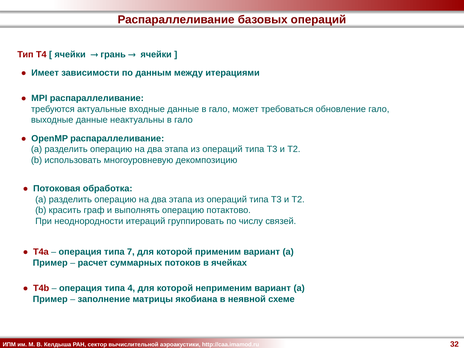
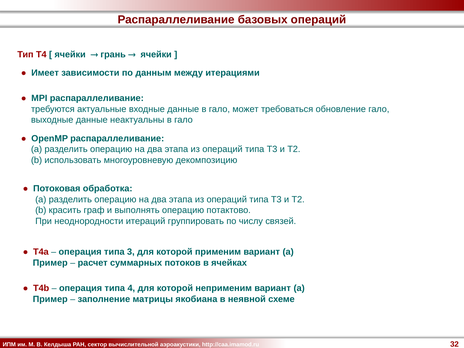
7: 7 -> 3
